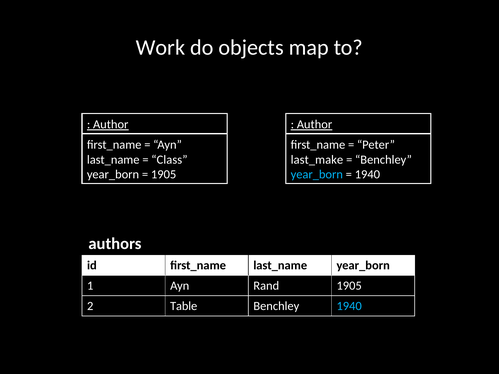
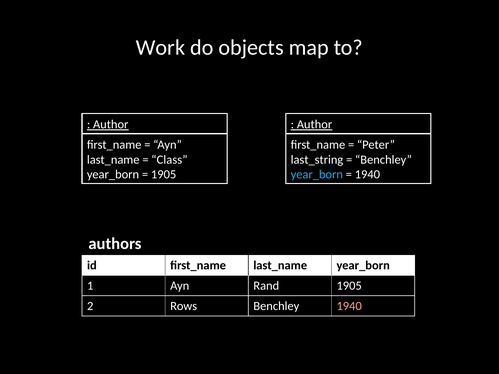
last_make: last_make -> last_string
Table: Table -> Rows
1940 at (349, 306) colour: light blue -> pink
